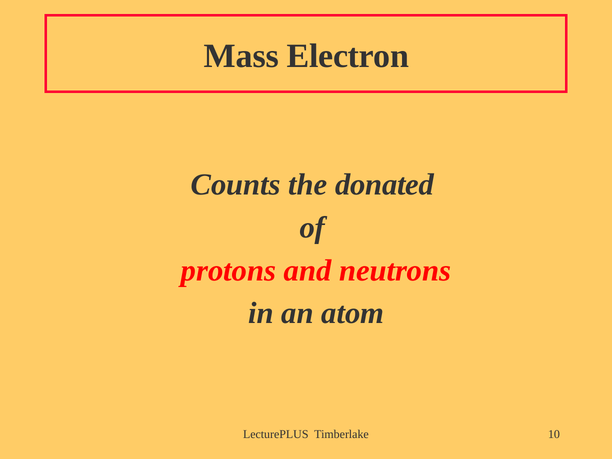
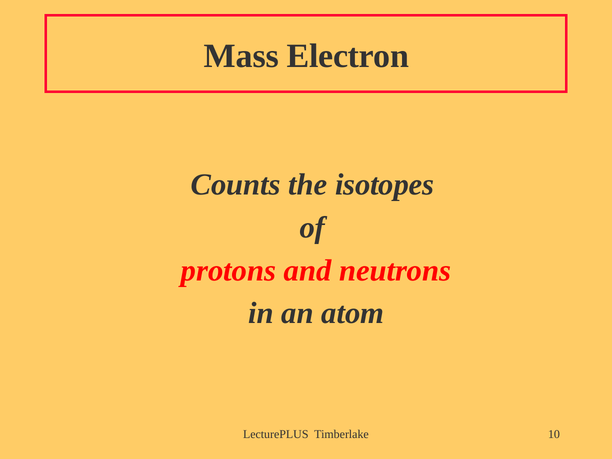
donated: donated -> isotopes
